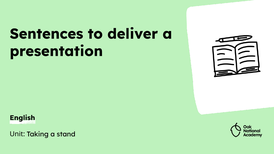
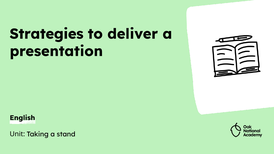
Sentences: Sentences -> Strategies
